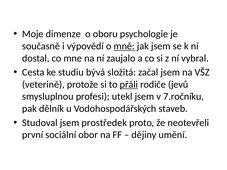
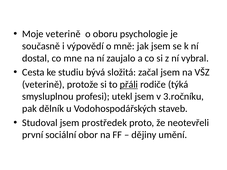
Moje dimenze: dimenze -> veterině
mně underline: present -> none
jevů: jevů -> týká
7.ročníku: 7.ročníku -> 3.ročníku
